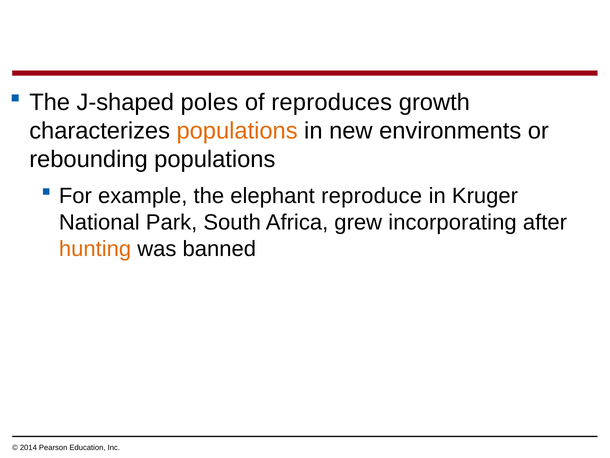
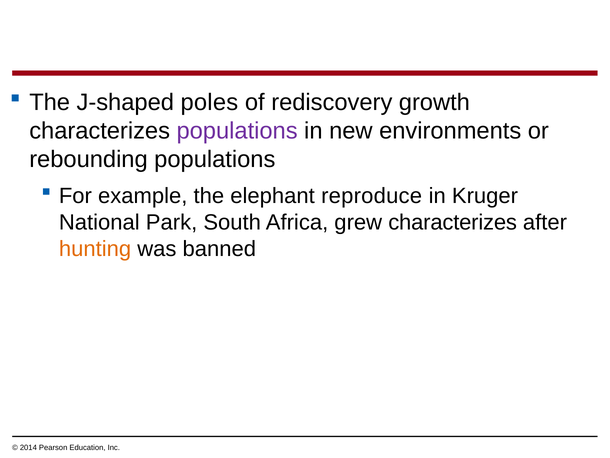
reproduces: reproduces -> rediscovery
populations at (237, 131) colour: orange -> purple
grew incorporating: incorporating -> characterizes
